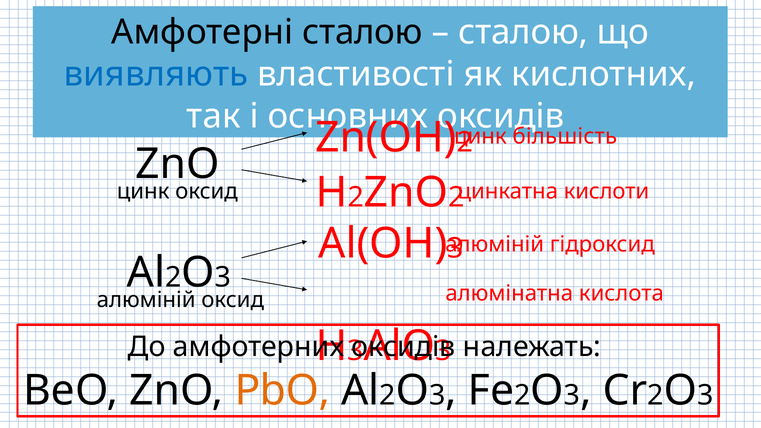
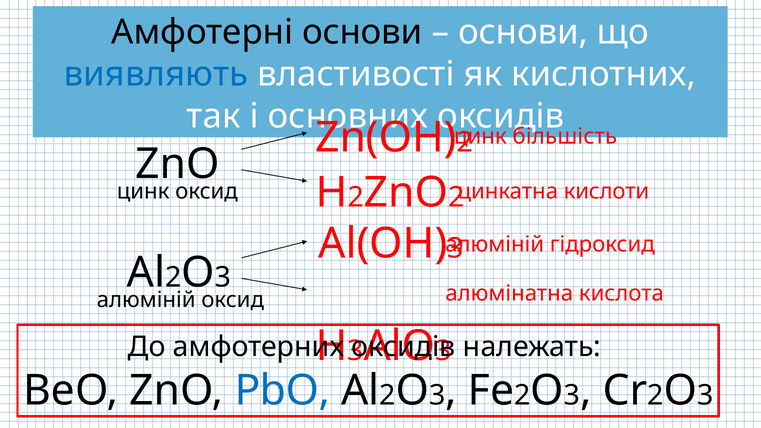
Амфотерні сталою: сталою -> основи
сталою at (523, 32): сталою -> основи
PbO colour: orange -> blue
